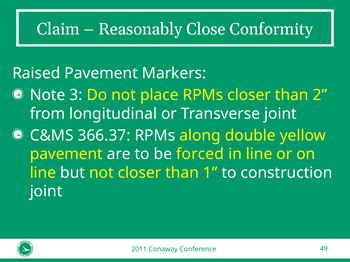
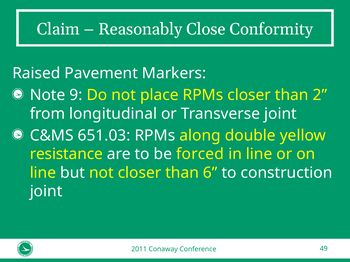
3: 3 -> 9
366.37: 366.37 -> 651.03
pavement at (66, 154): pavement -> resistance
1: 1 -> 6
